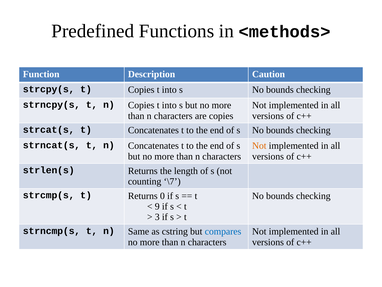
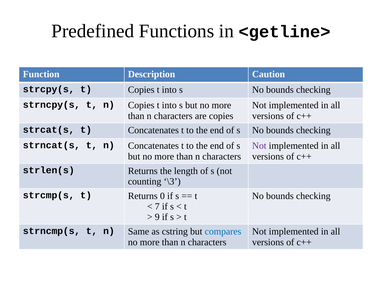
<methods>: <methods> -> <getline>
Not at (259, 146) colour: orange -> purple
\7: \7 -> \3
9: 9 -> 7
3: 3 -> 9
